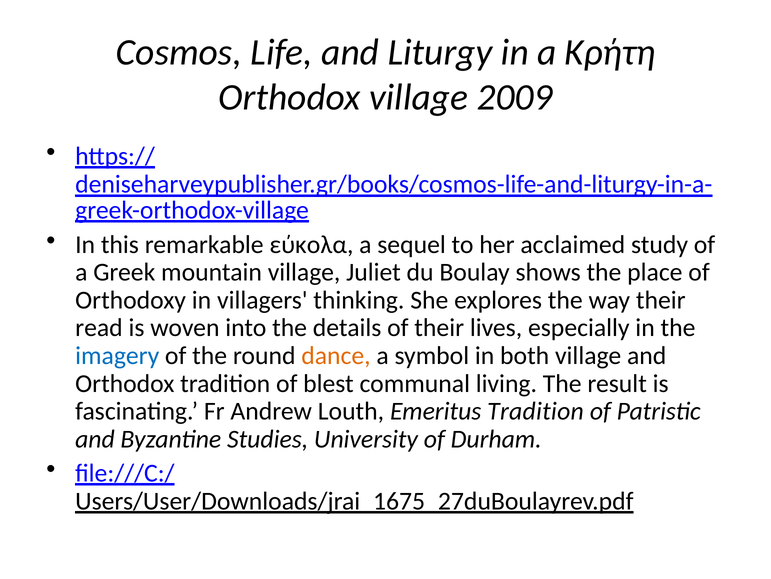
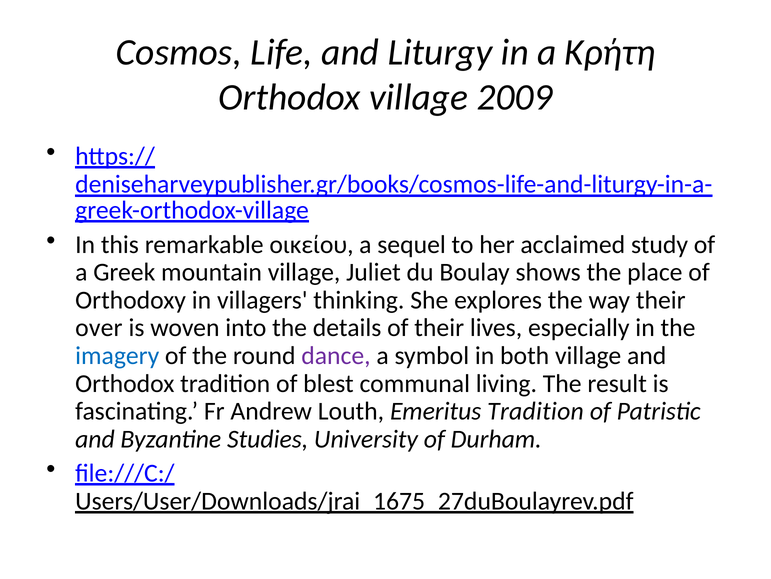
εύκολα: εύκολα -> οικείου
read: read -> over
dance colour: orange -> purple
